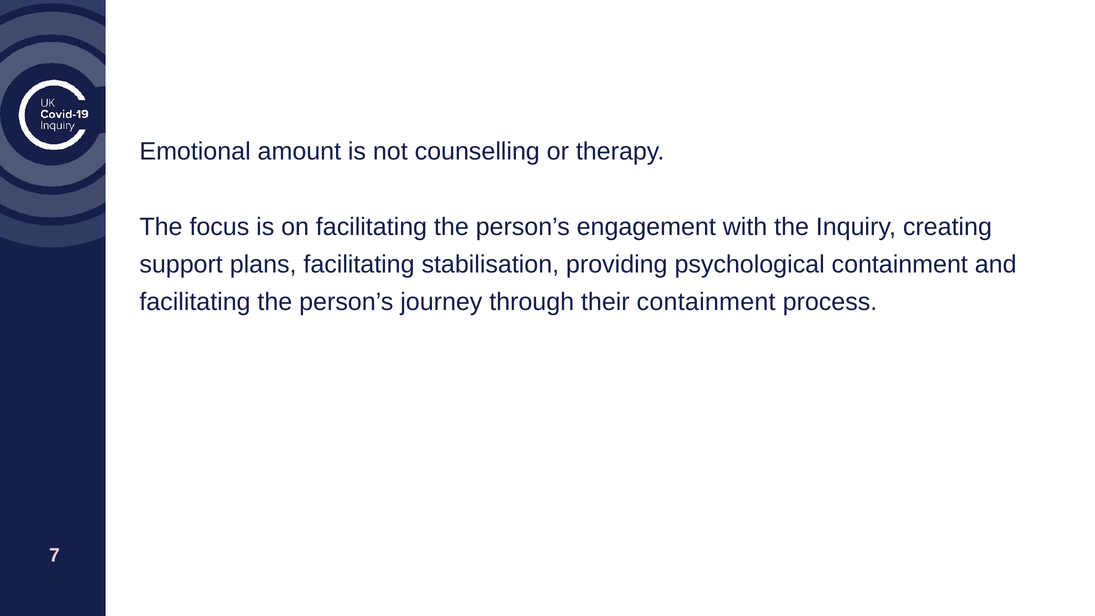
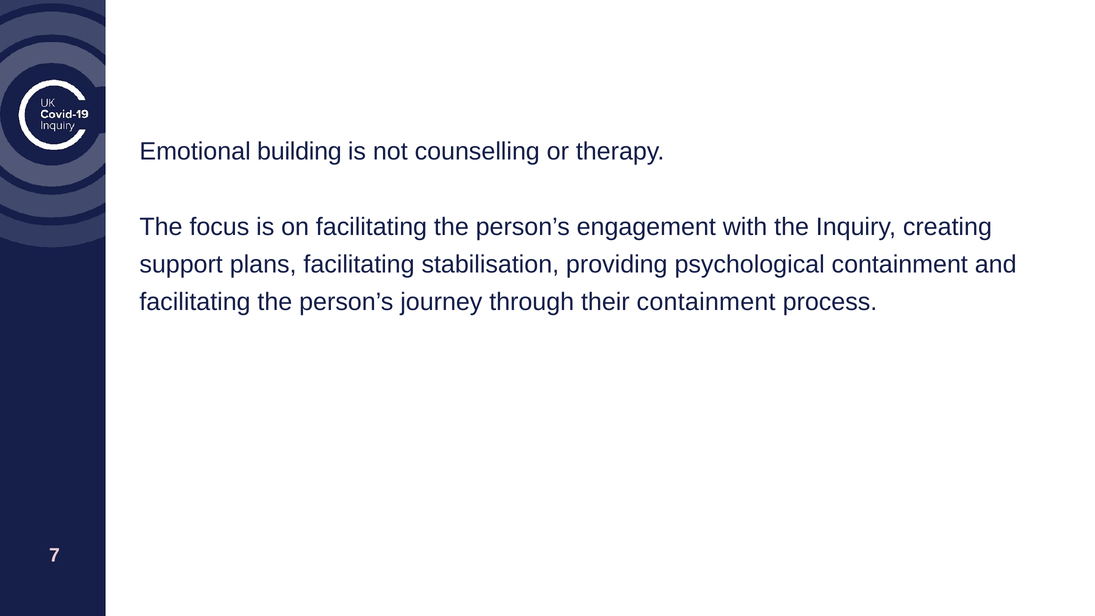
amount: amount -> building
